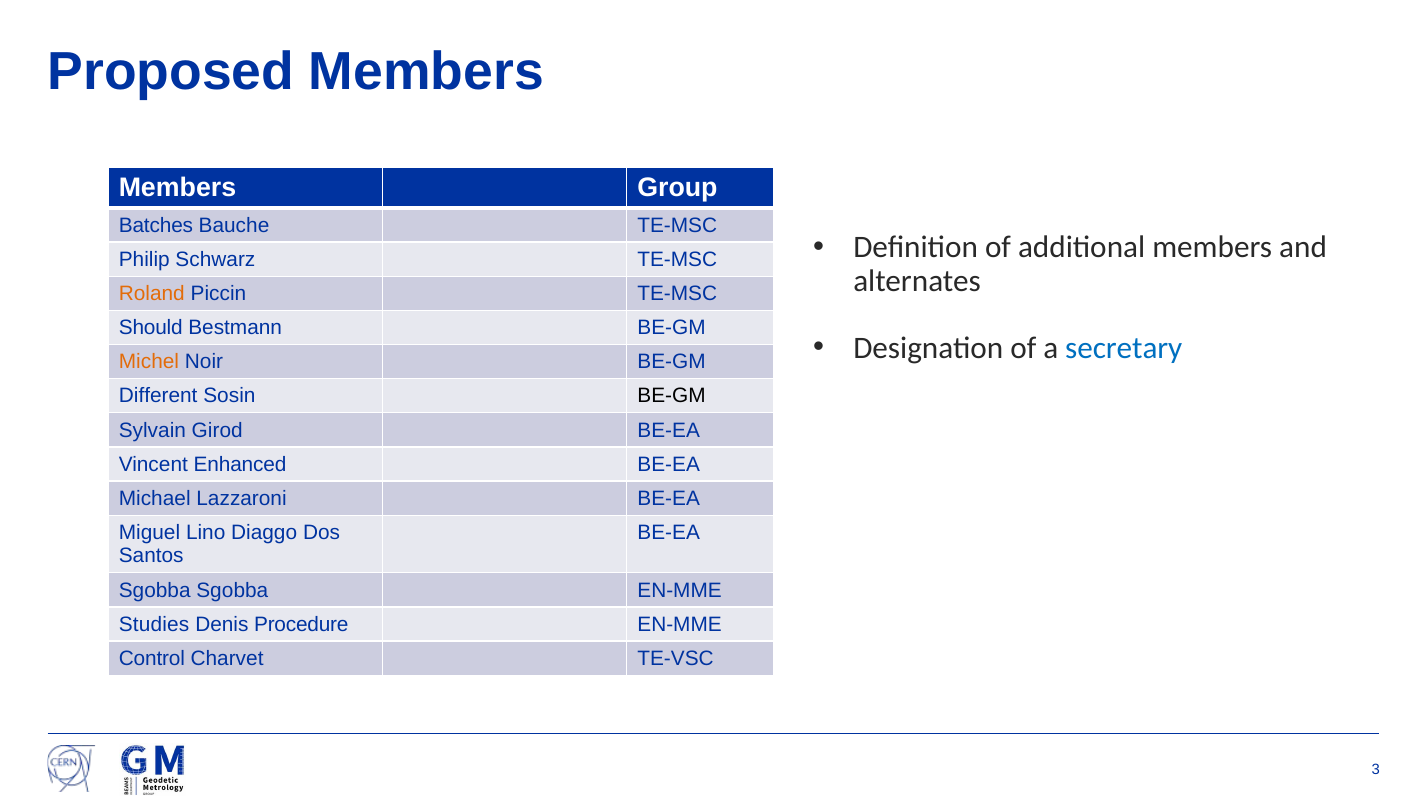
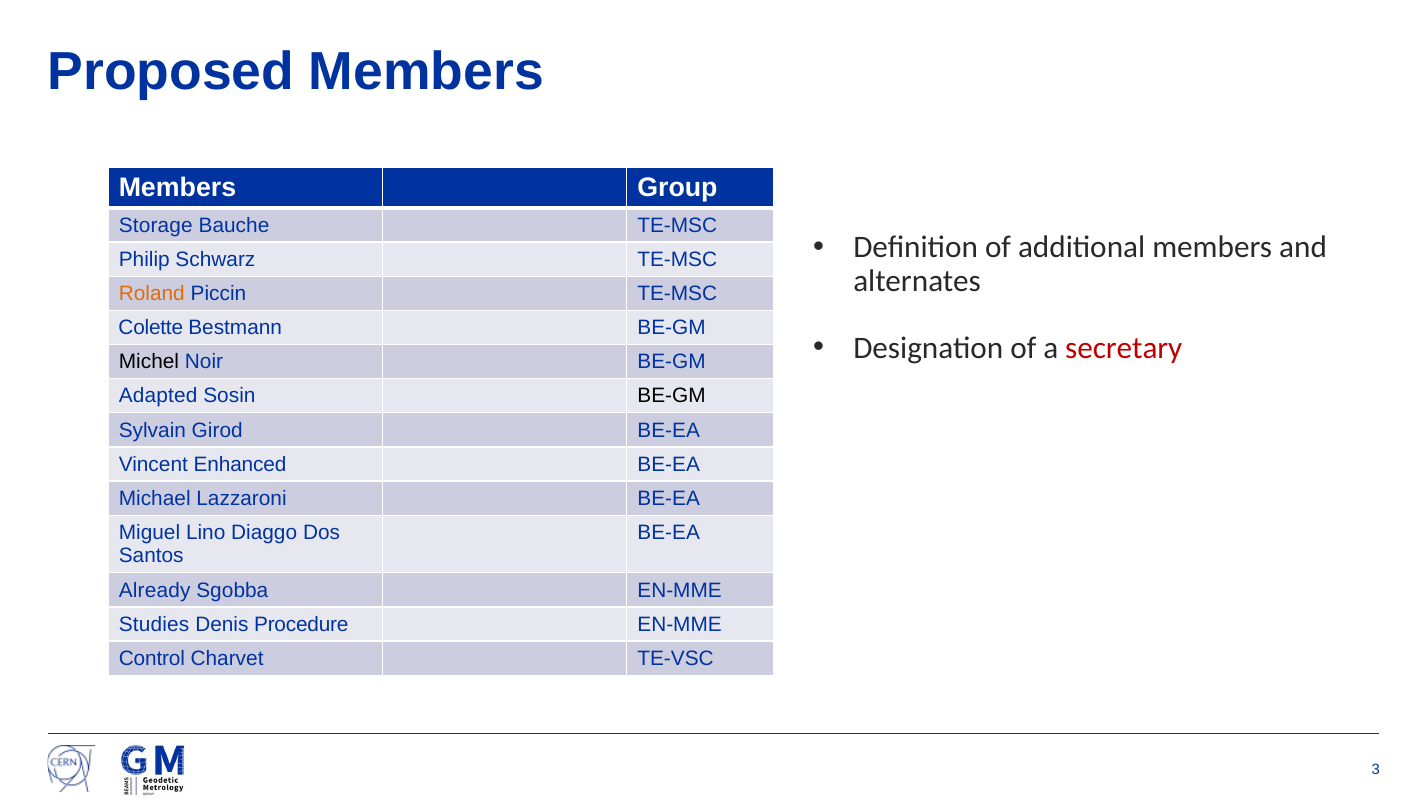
Batches: Batches -> Storage
Should: Should -> Colette
secretary colour: blue -> red
Michel colour: orange -> black
Different: Different -> Adapted
Sgobba at (155, 590): Sgobba -> Already
